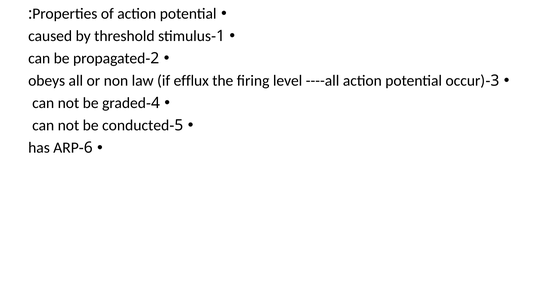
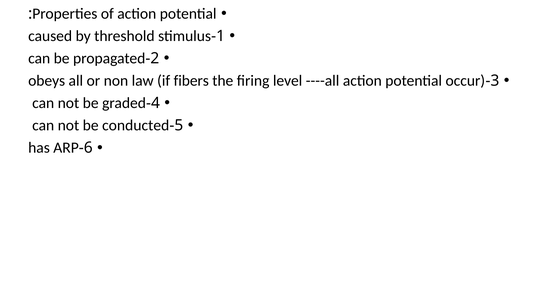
efflux: efflux -> fibers
